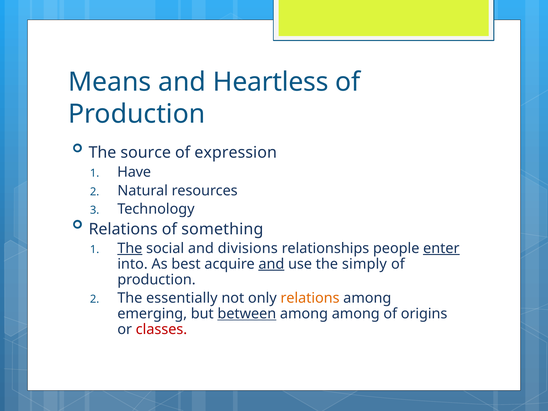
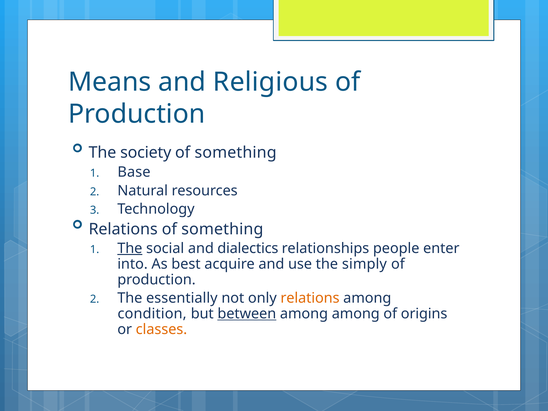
Heartless: Heartless -> Religious
source: source -> society
expression at (236, 153): expression -> something
Have: Have -> Base
divisions: divisions -> dialectics
enter underline: present -> none
and at (271, 264) underline: present -> none
emerging: emerging -> condition
classes colour: red -> orange
